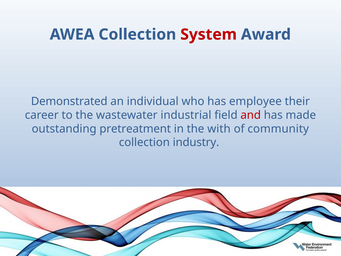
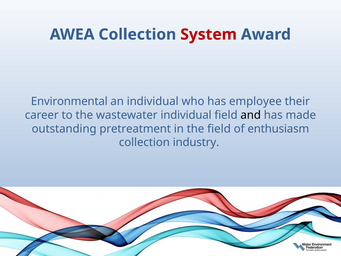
Demonstrated: Demonstrated -> Environmental
wastewater industrial: industrial -> individual
and colour: red -> black
the with: with -> field
community: community -> enthusiasm
